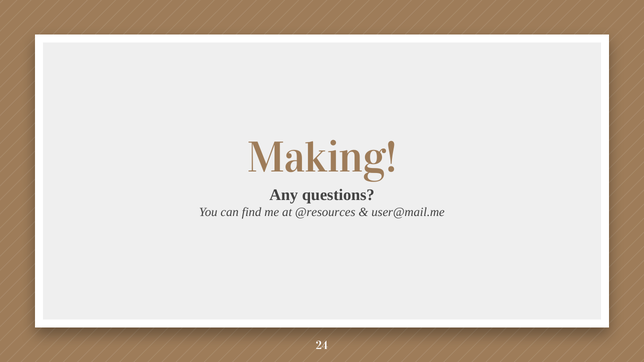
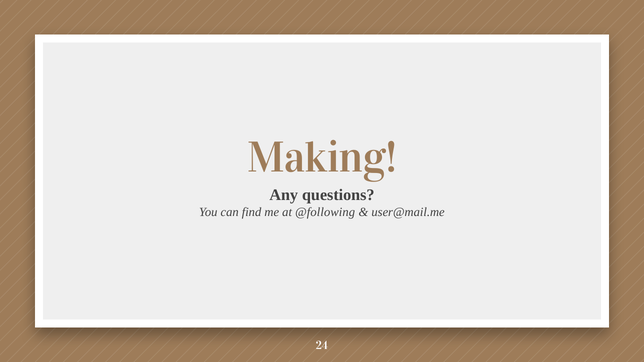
@resources: @resources -> @following
